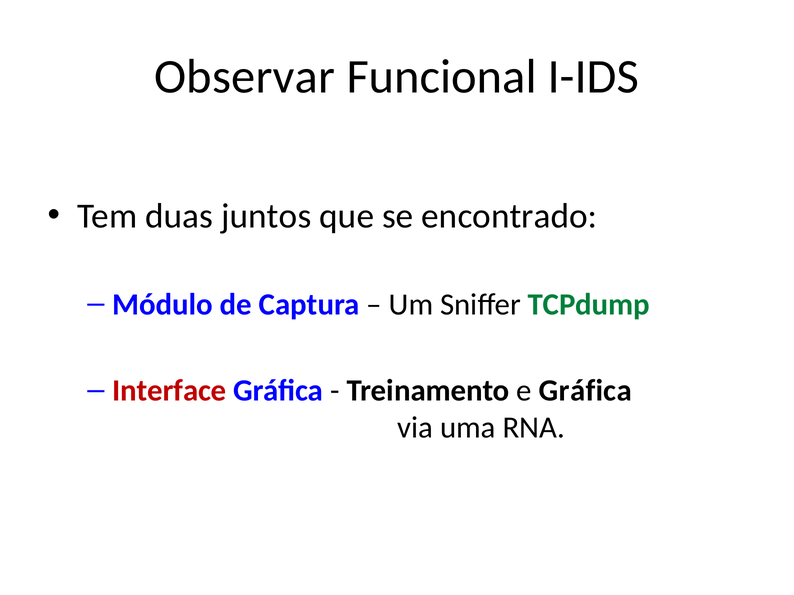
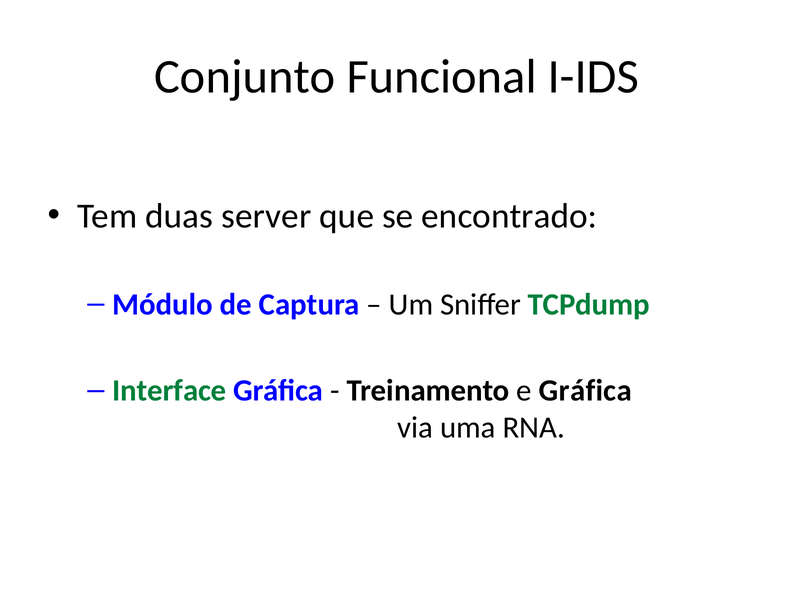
Observar: Observar -> Conjunto
juntos: juntos -> server
Interface colour: red -> green
